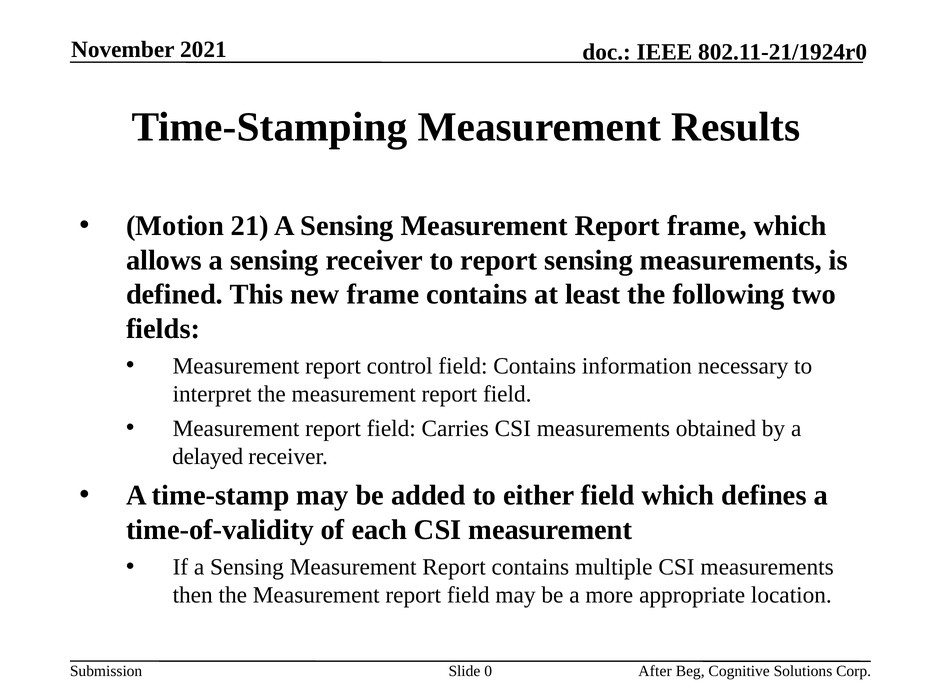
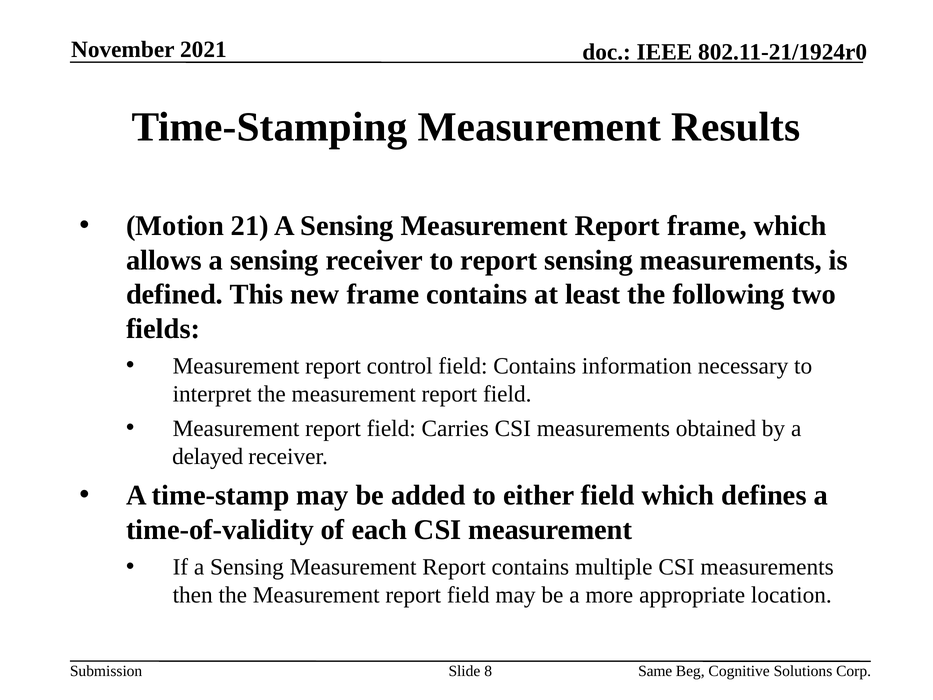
0: 0 -> 8
After: After -> Same
